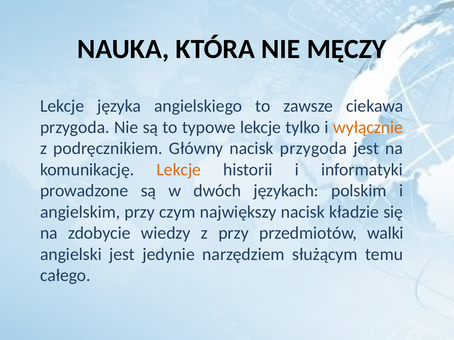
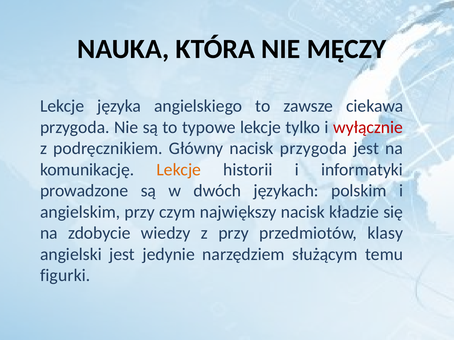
wyłącznie colour: orange -> red
walki: walki -> klasy
całego: całego -> figurki
